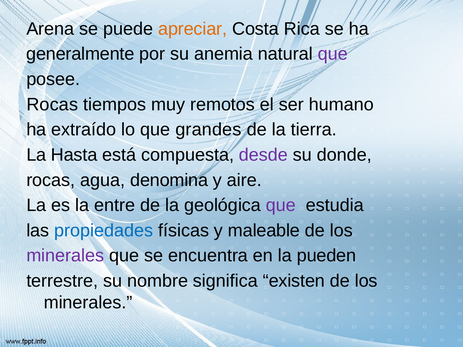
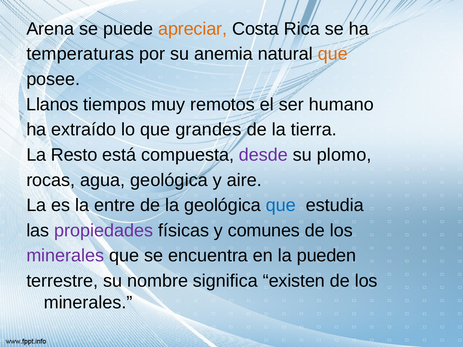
generalmente: generalmente -> temperaturas
que at (333, 54) colour: purple -> orange
Rocas at (52, 105): Rocas -> Llanos
Hasta: Hasta -> Resto
donde: donde -> plomo
agua denomina: denomina -> geológica
que at (281, 205) colour: purple -> blue
propiedades colour: blue -> purple
maleable: maleable -> comunes
